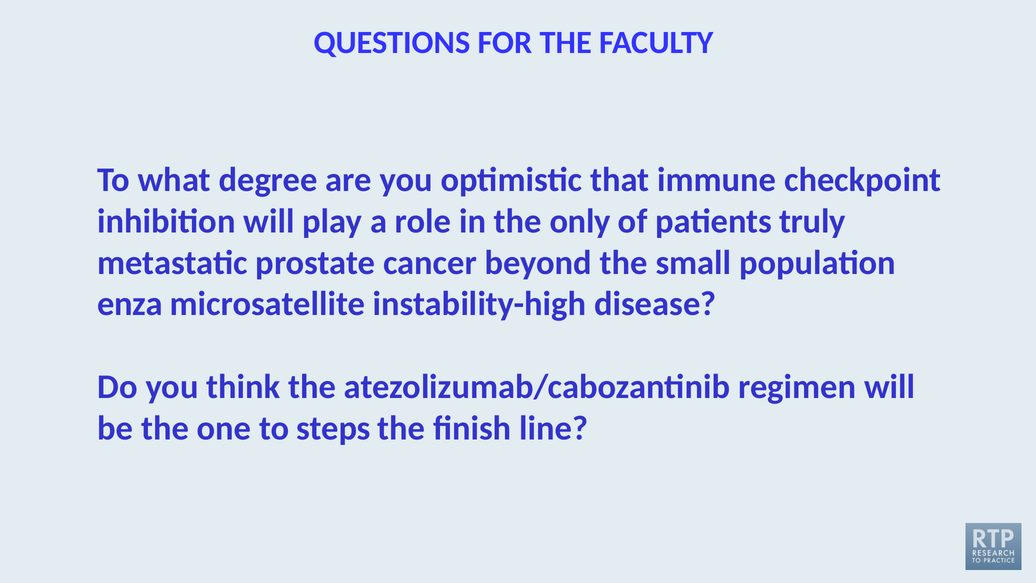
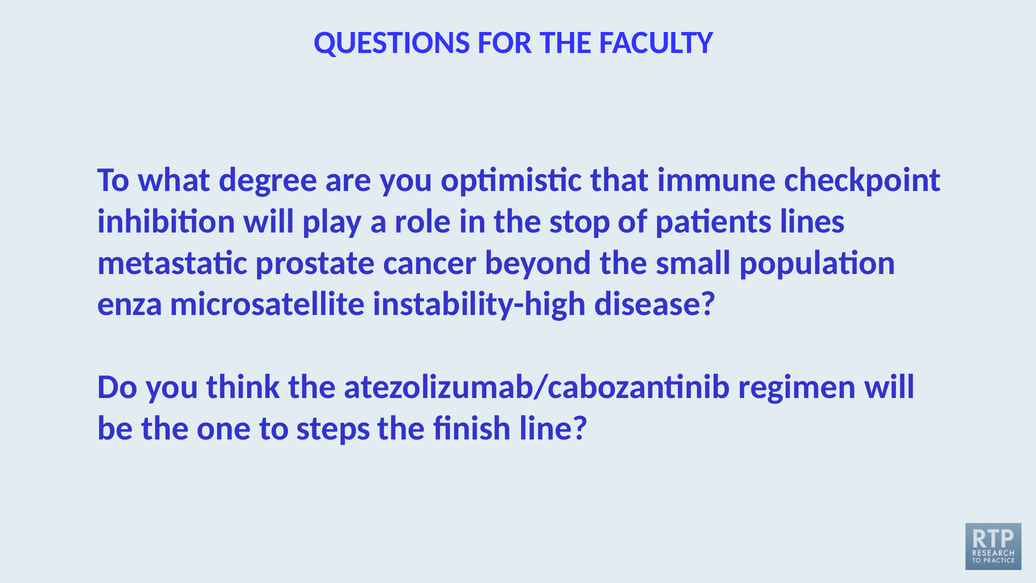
only: only -> stop
truly: truly -> lines
